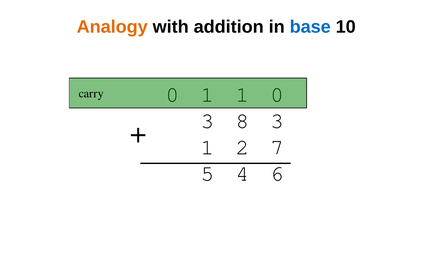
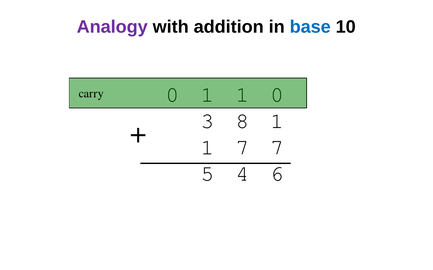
Analogy colour: orange -> purple
8 3: 3 -> 1
1 2: 2 -> 7
